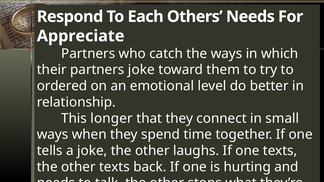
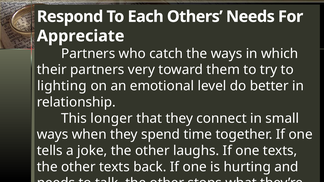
partners joke: joke -> very
ordered: ordered -> lighting
